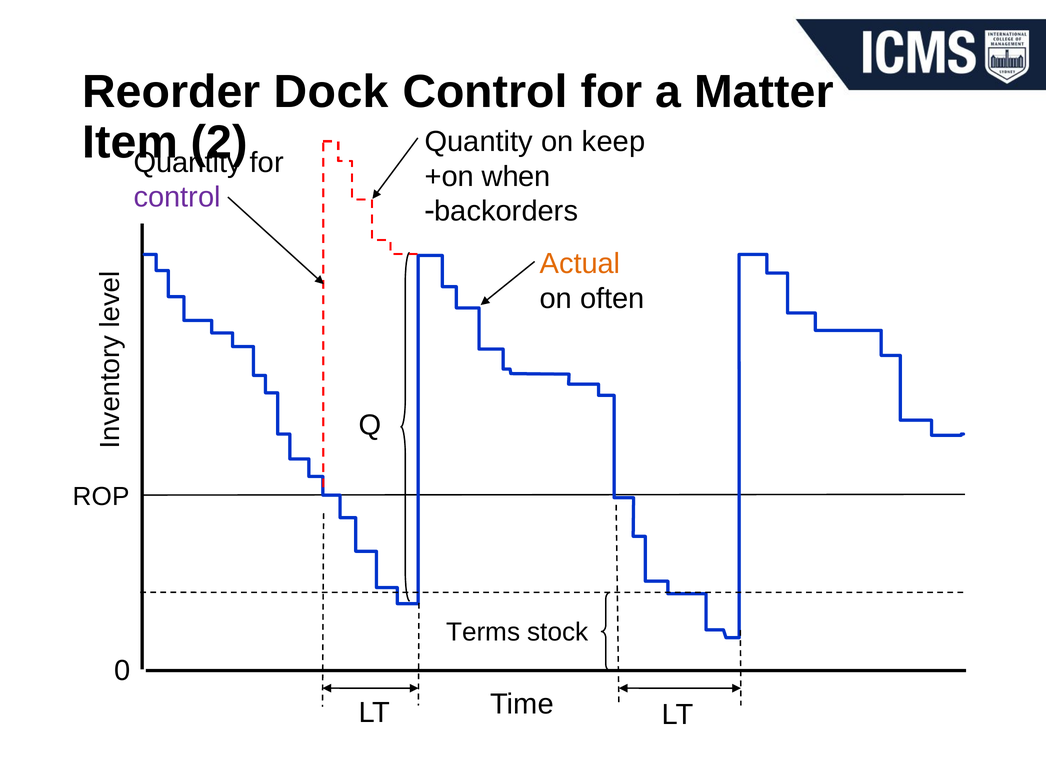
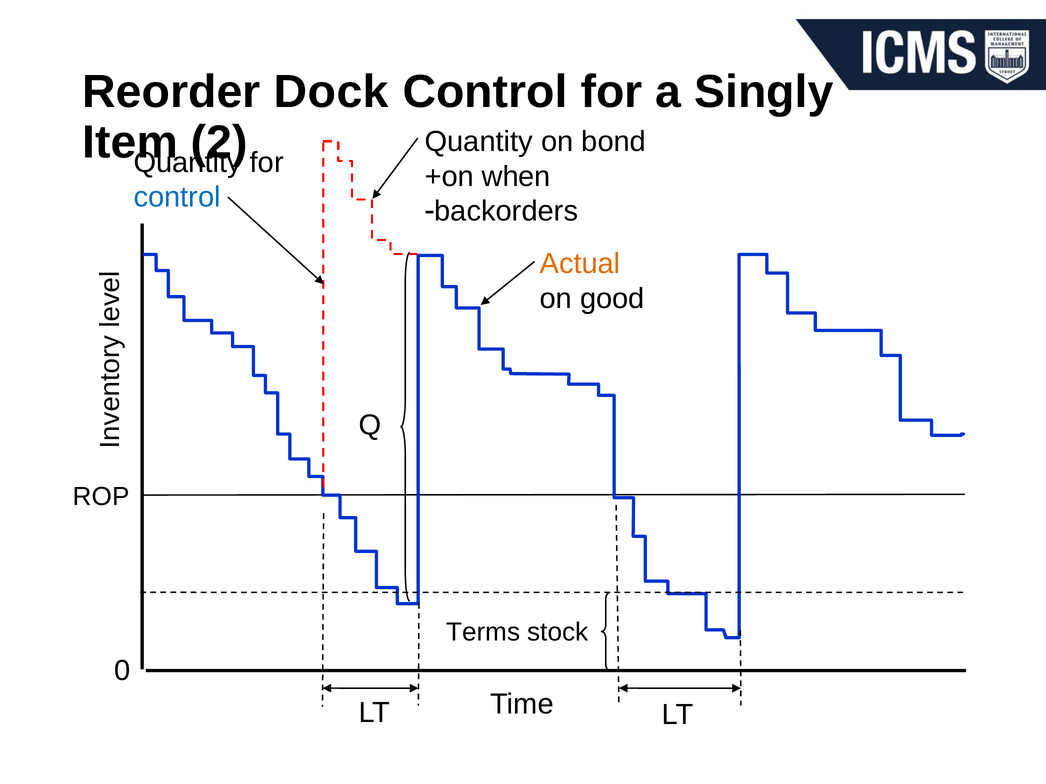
Matter: Matter -> Singly
keep: keep -> bond
control at (177, 197) colour: purple -> blue
often: often -> good
